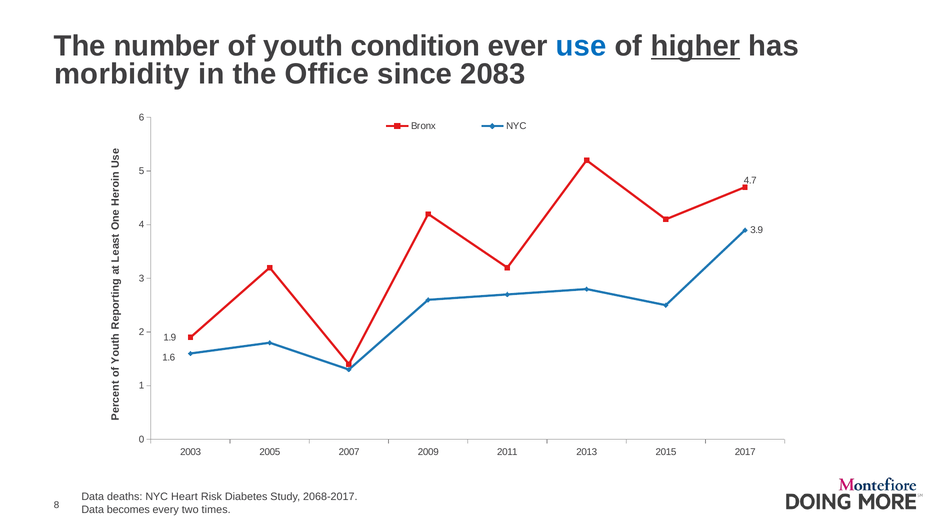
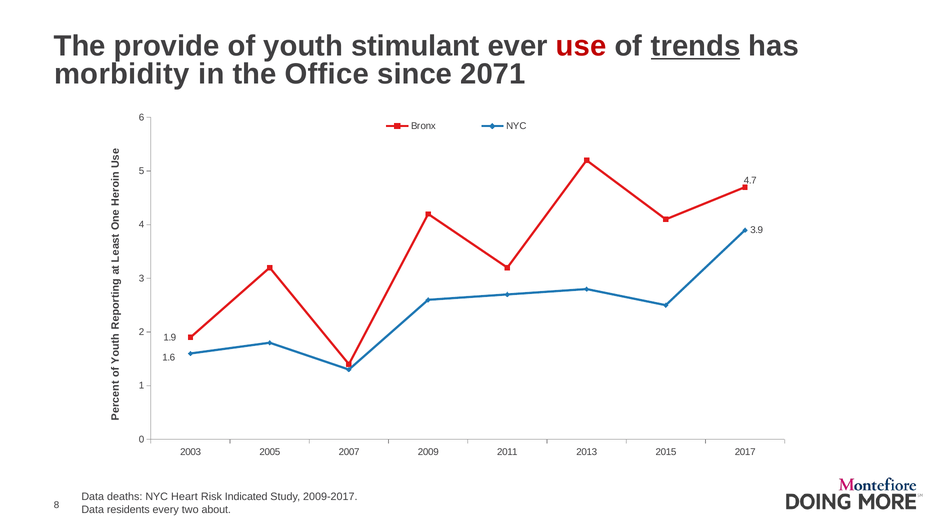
number: number -> provide
condition: condition -> stimulant
use colour: blue -> red
higher: higher -> trends
2083: 2083 -> 2071
Diabetes: Diabetes -> Indicated
2068-2017: 2068-2017 -> 2009-2017
becomes: becomes -> residents
times: times -> about
